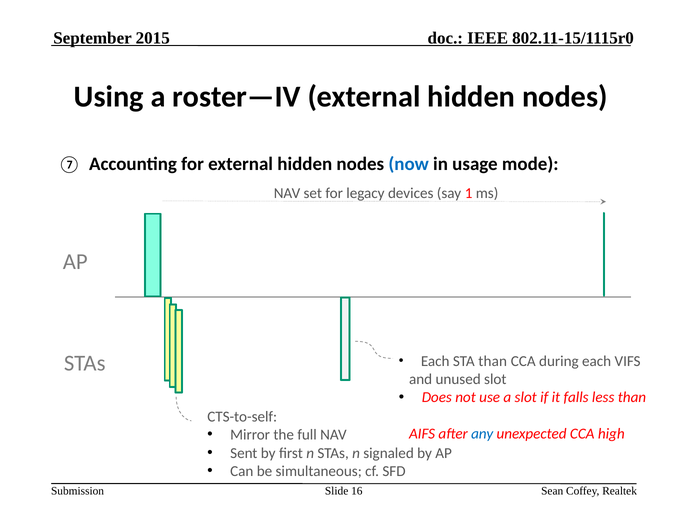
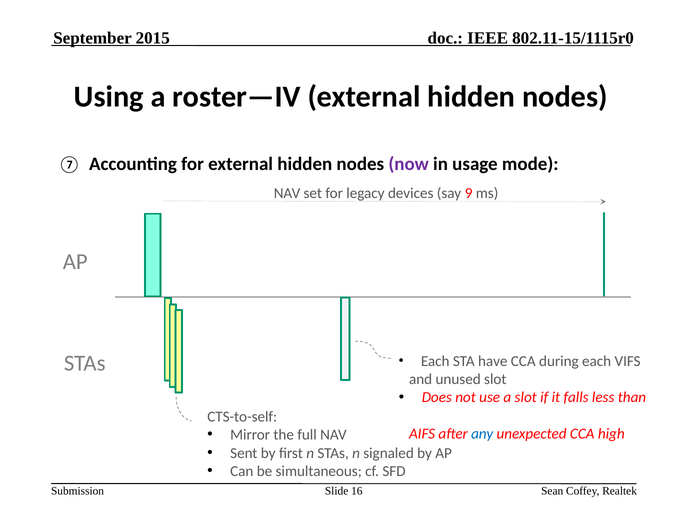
now colour: blue -> purple
1: 1 -> 9
STA than: than -> have
